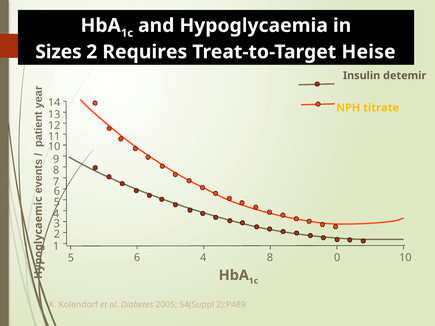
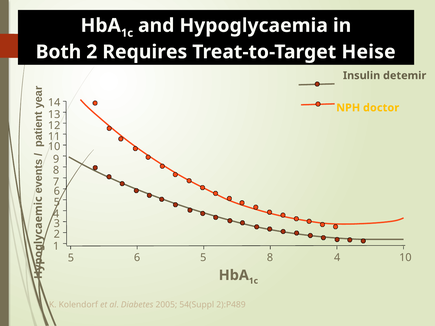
Sizes: Sizes -> Both
titrate: titrate -> doctor
6 4: 4 -> 5
8 0: 0 -> 4
